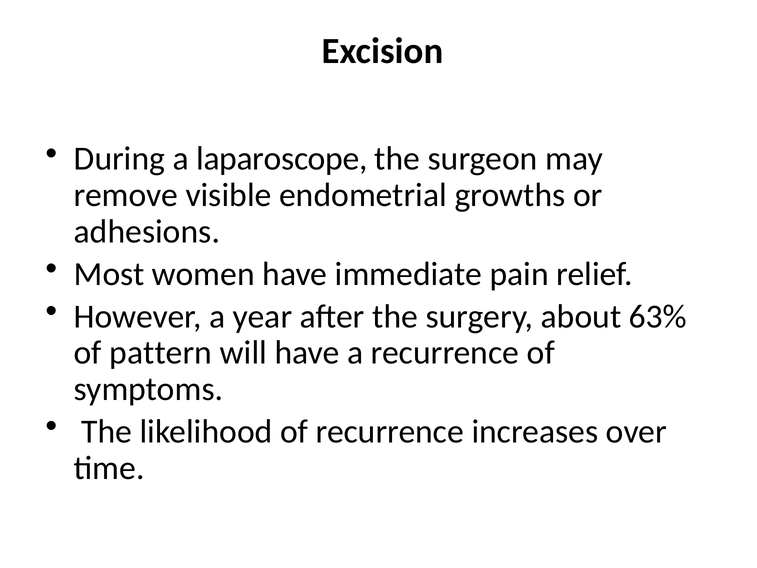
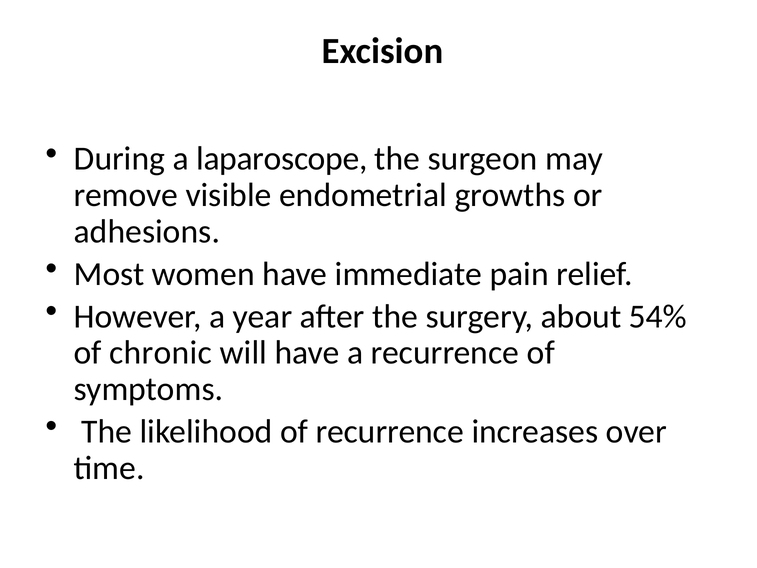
63%: 63% -> 54%
pattern: pattern -> chronic
